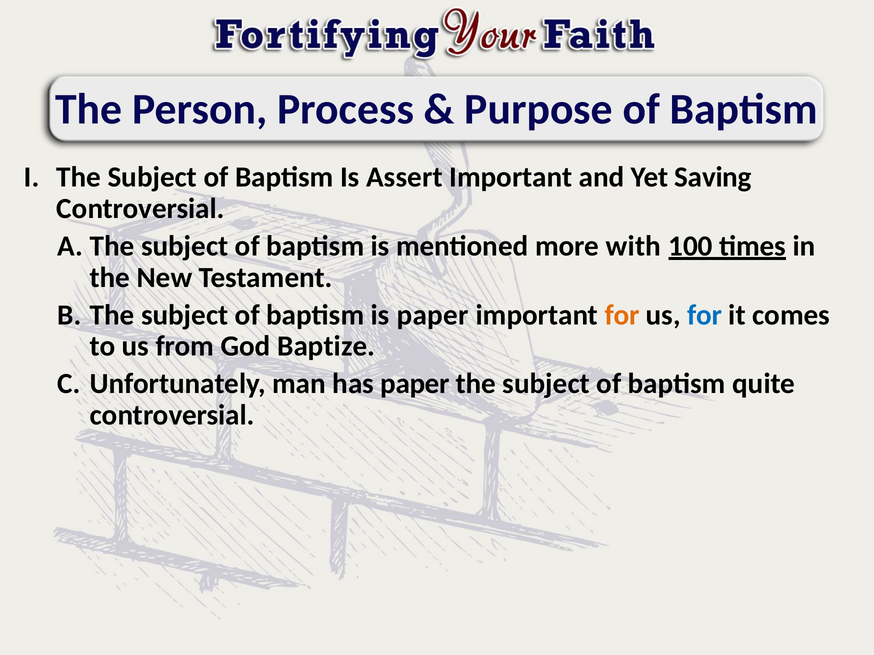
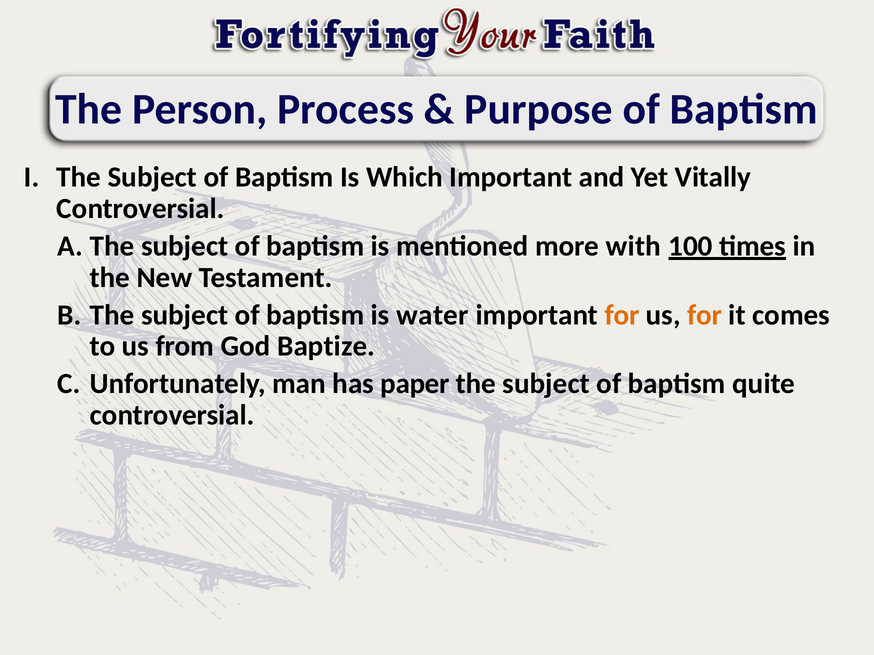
Assert: Assert -> Which
Saving: Saving -> Vitally
is paper: paper -> water
for at (705, 315) colour: blue -> orange
